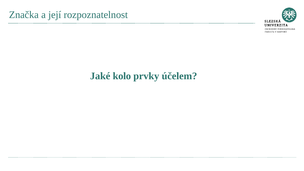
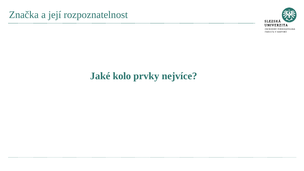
účelem: účelem -> nejvíce
